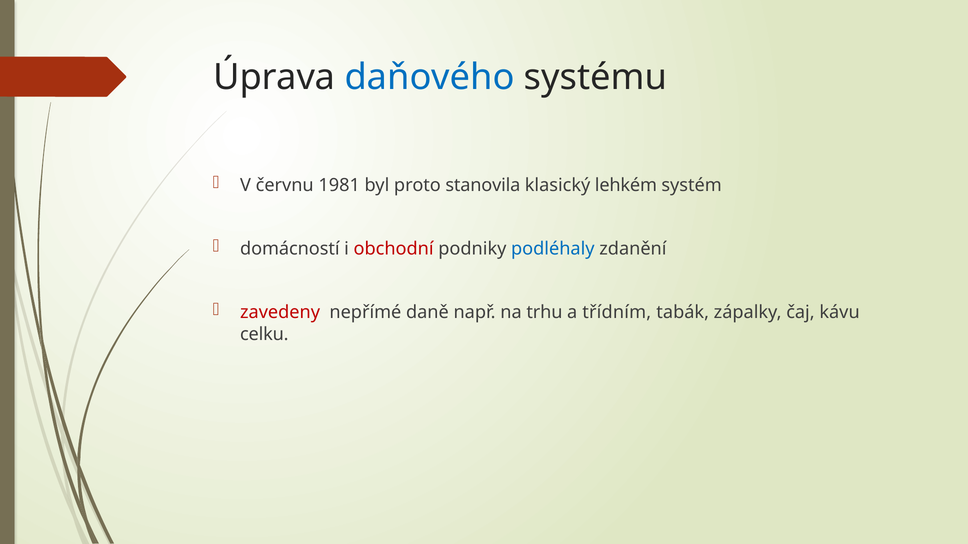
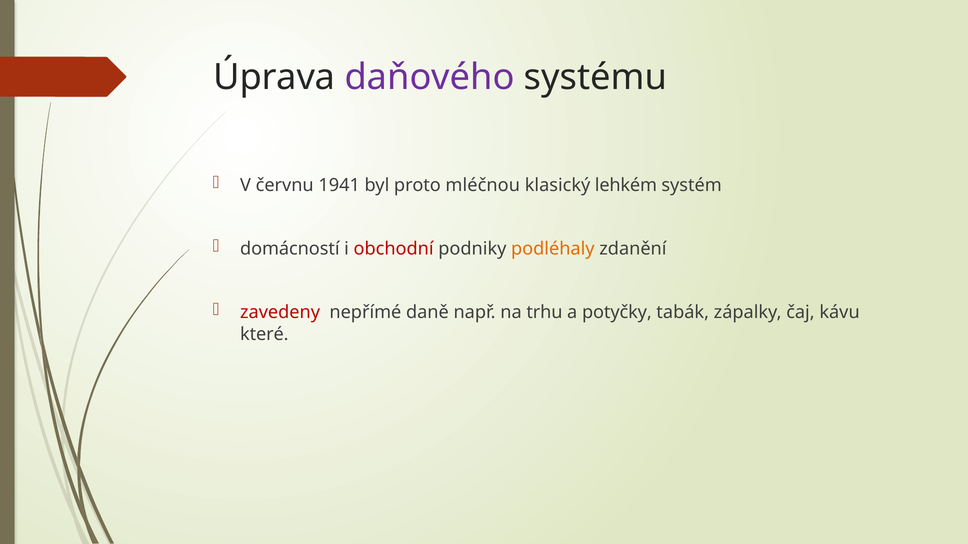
daňového colour: blue -> purple
1981: 1981 -> 1941
stanovila: stanovila -> mléčnou
podléhaly colour: blue -> orange
třídním: třídním -> potyčky
celku: celku -> které
